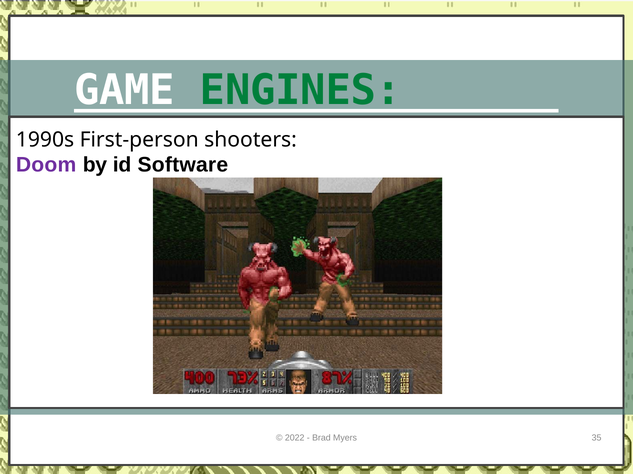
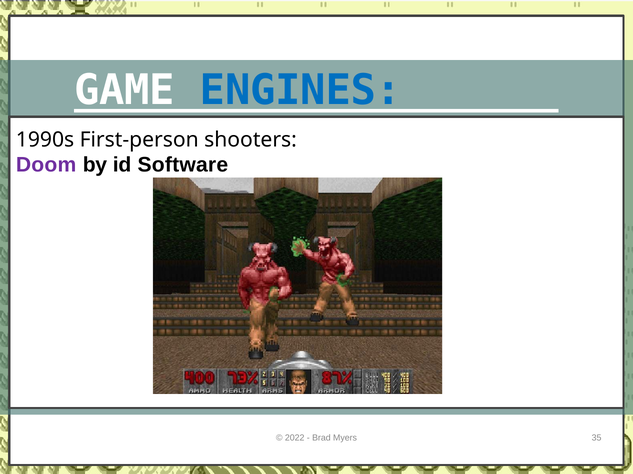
ENGINES colour: green -> blue
